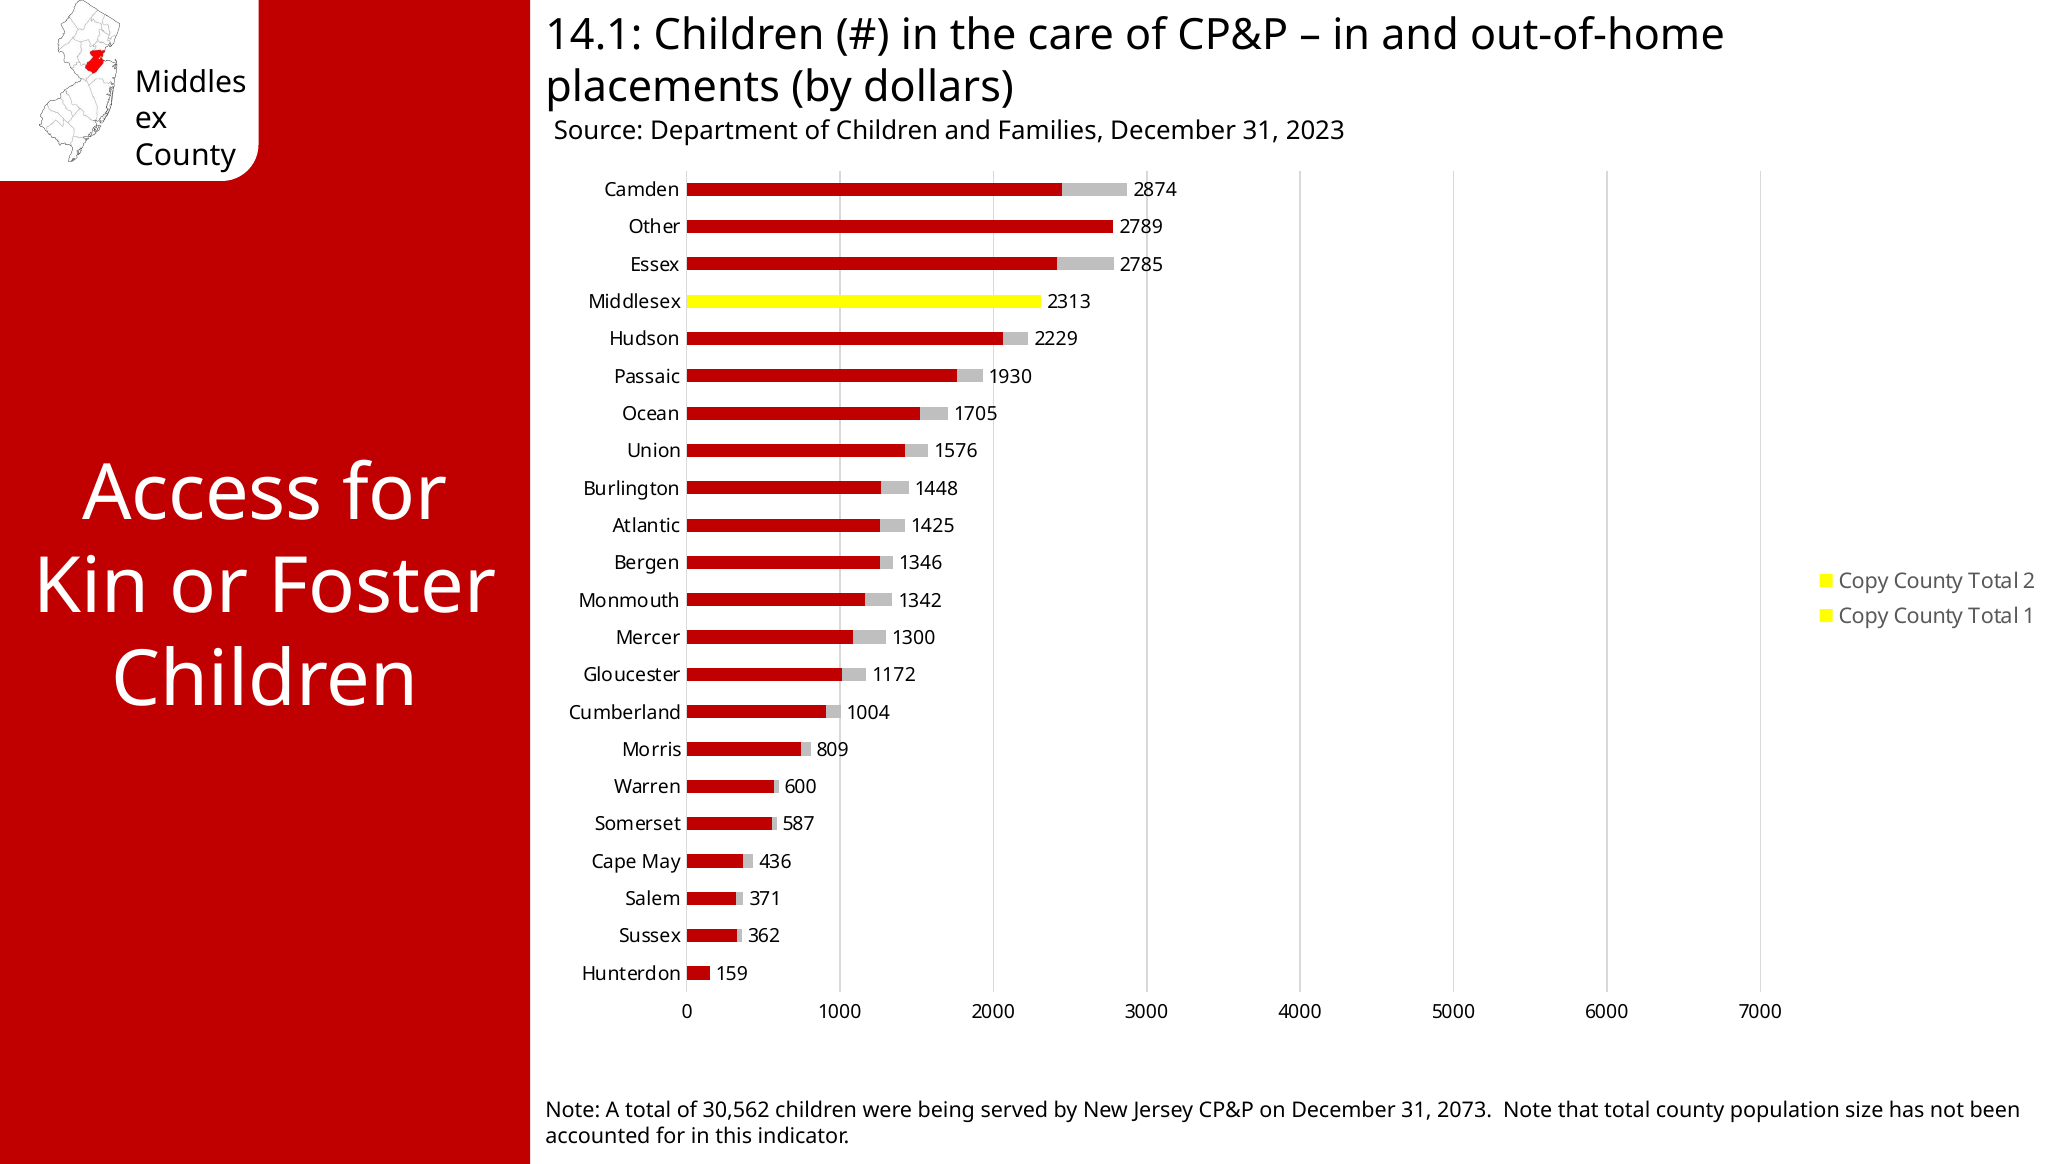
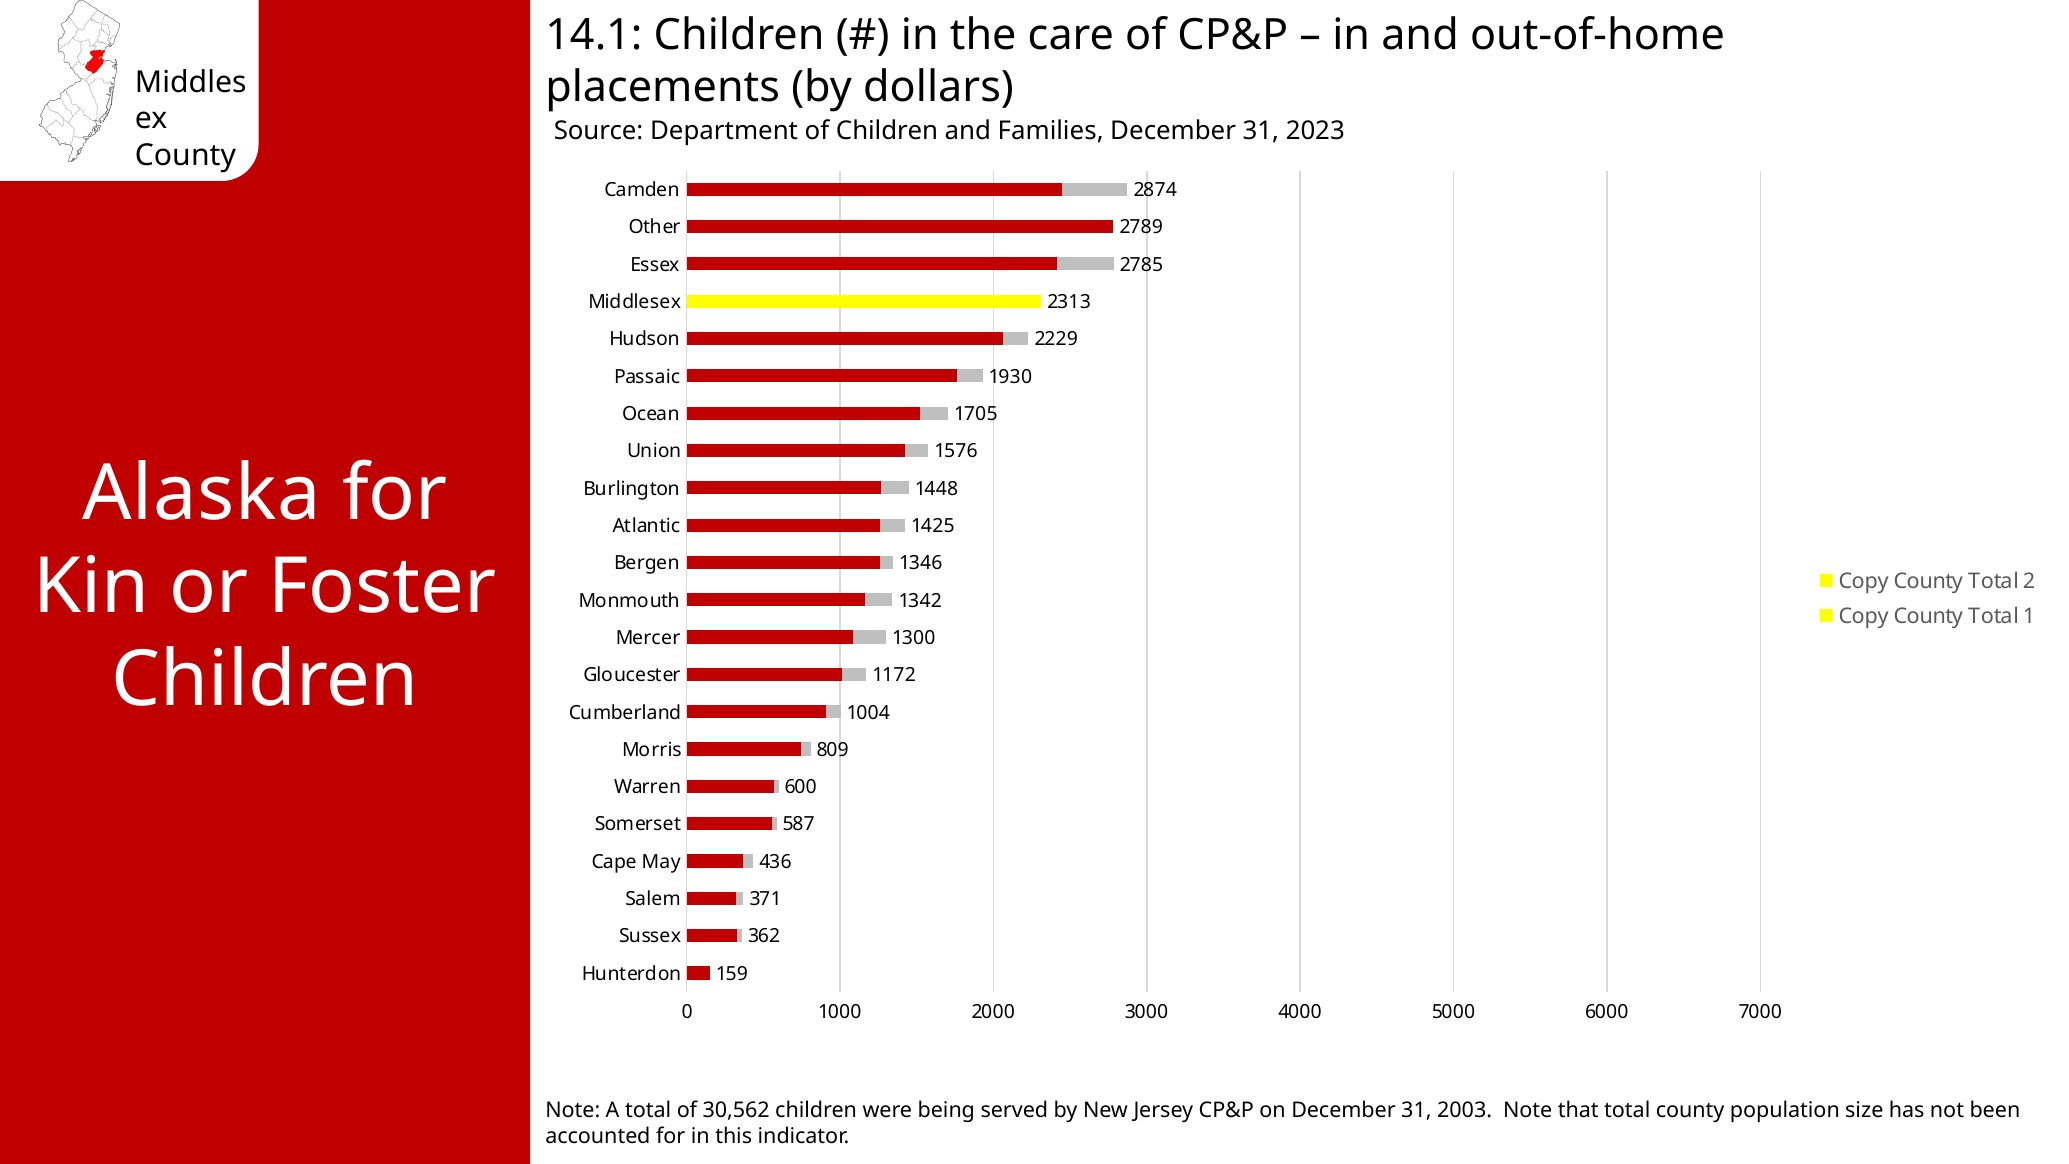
Access: Access -> Alaska
2073: 2073 -> 2003
